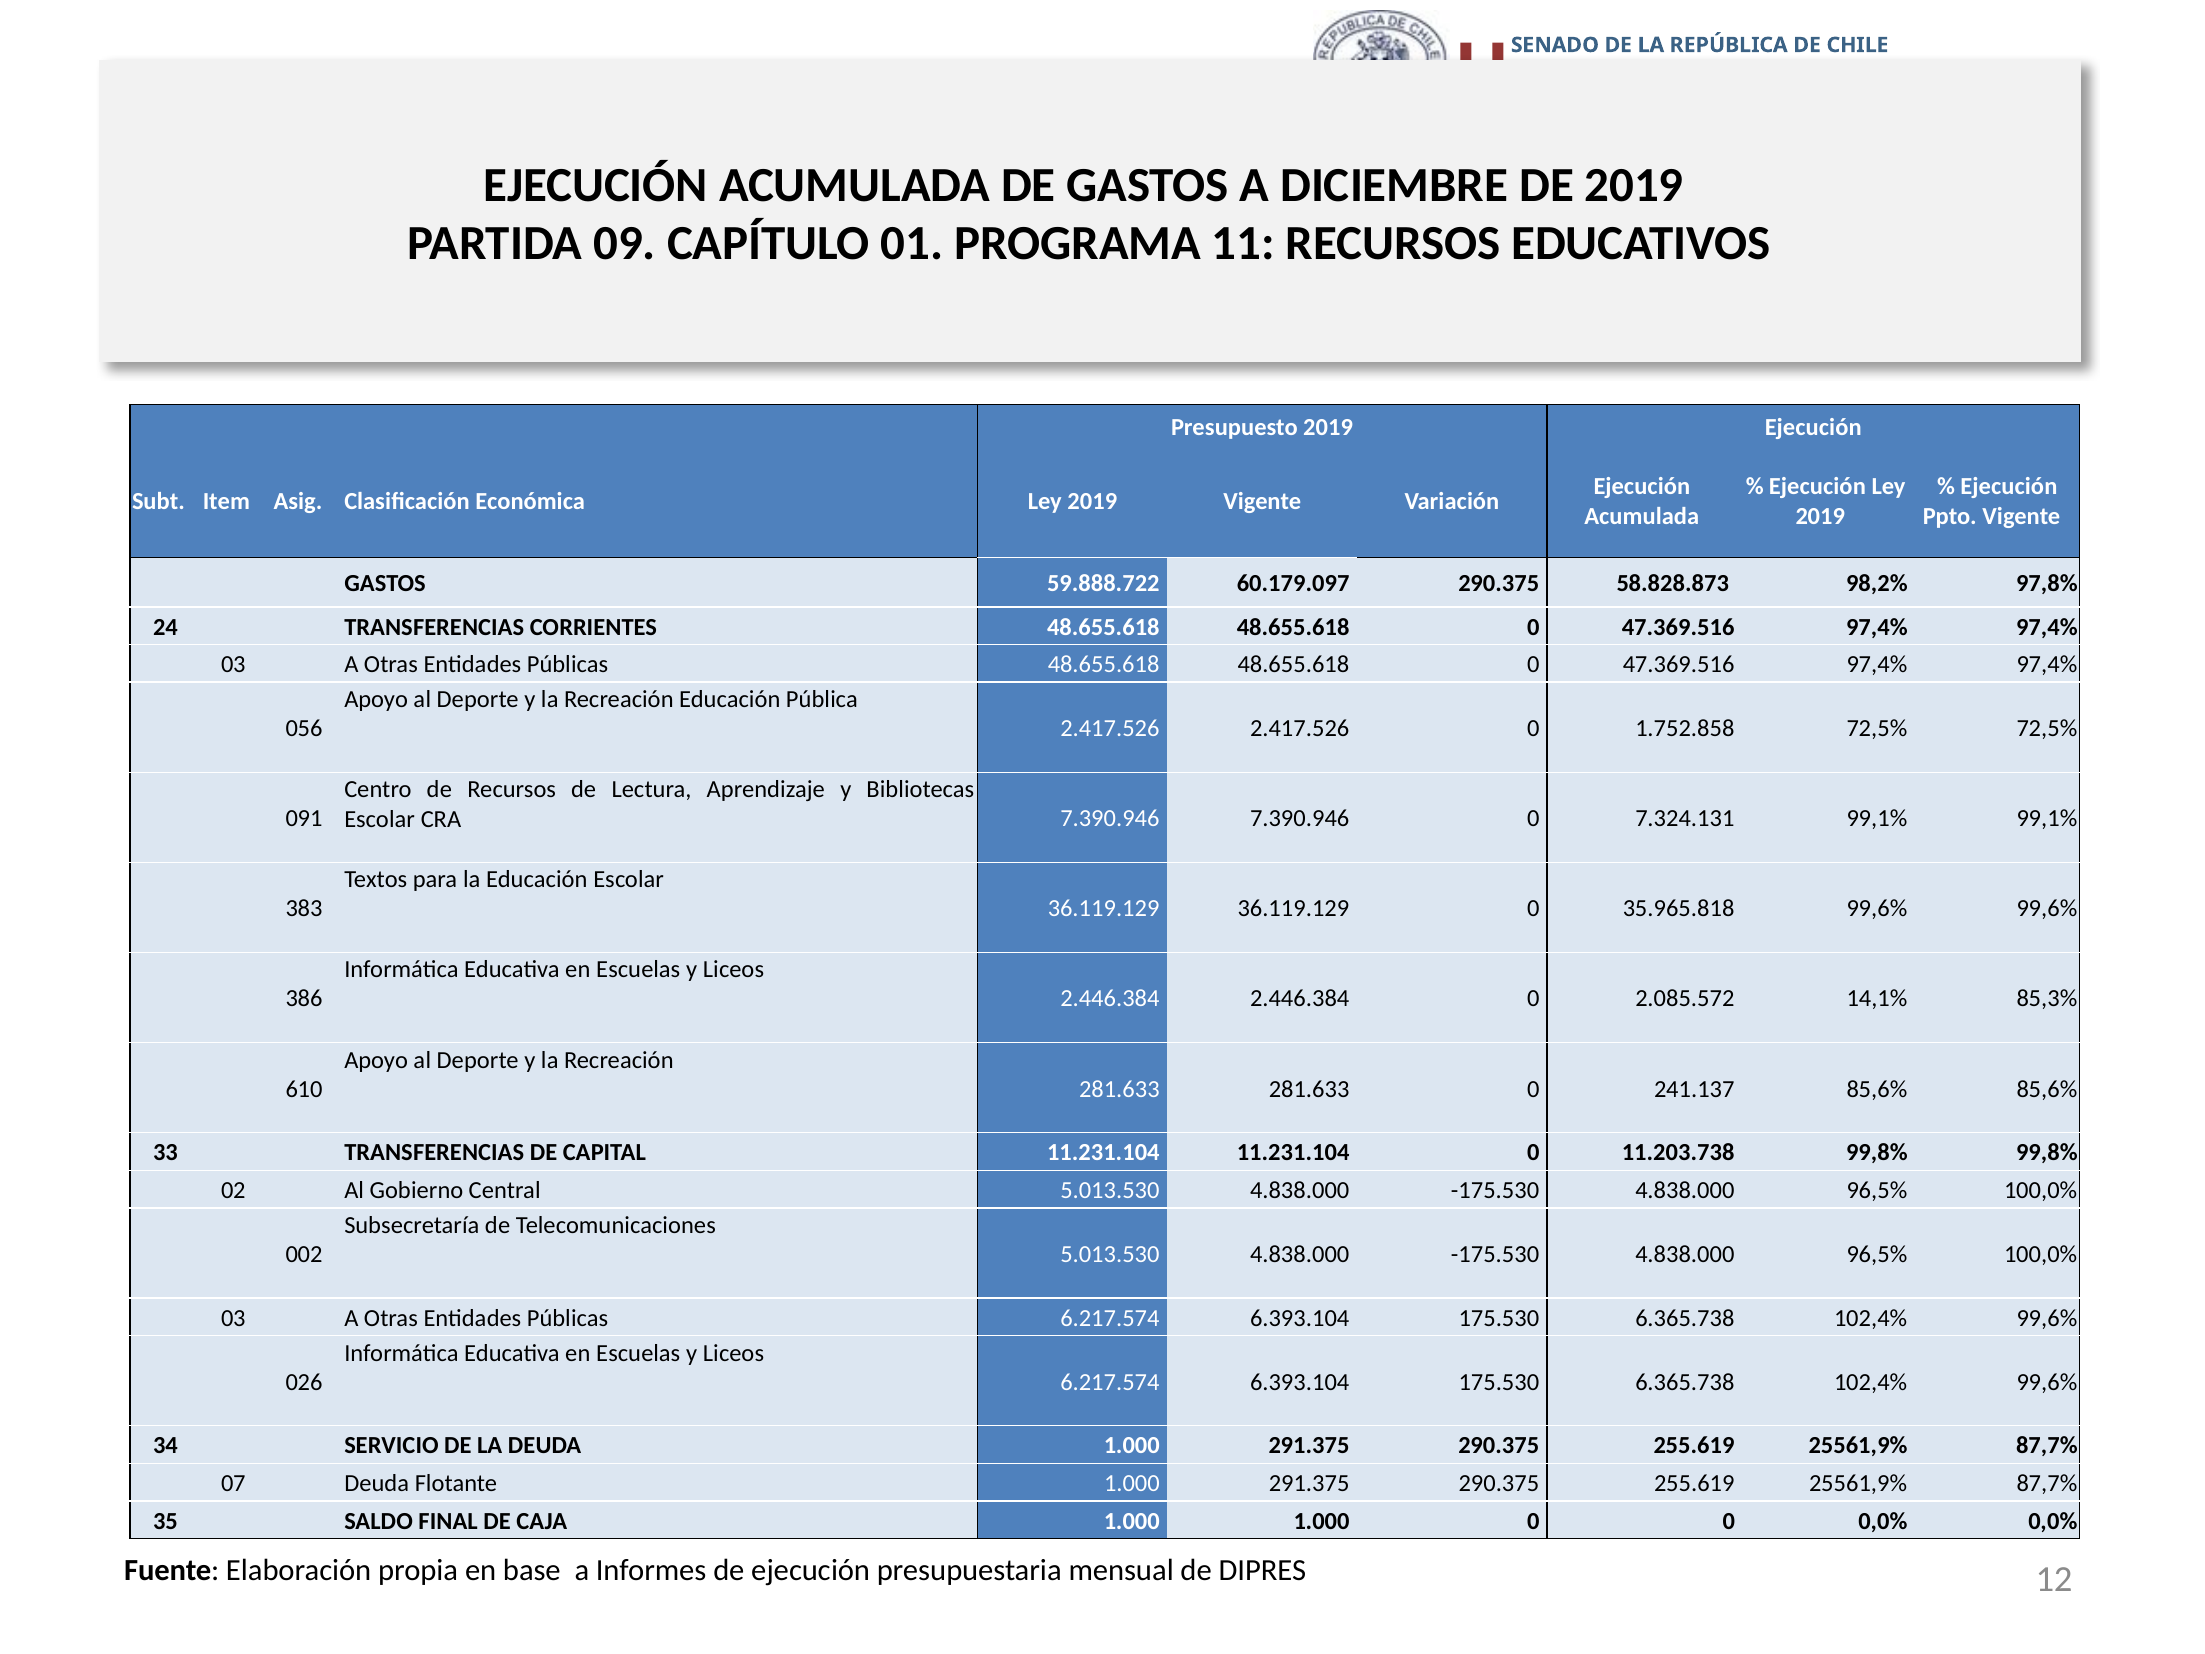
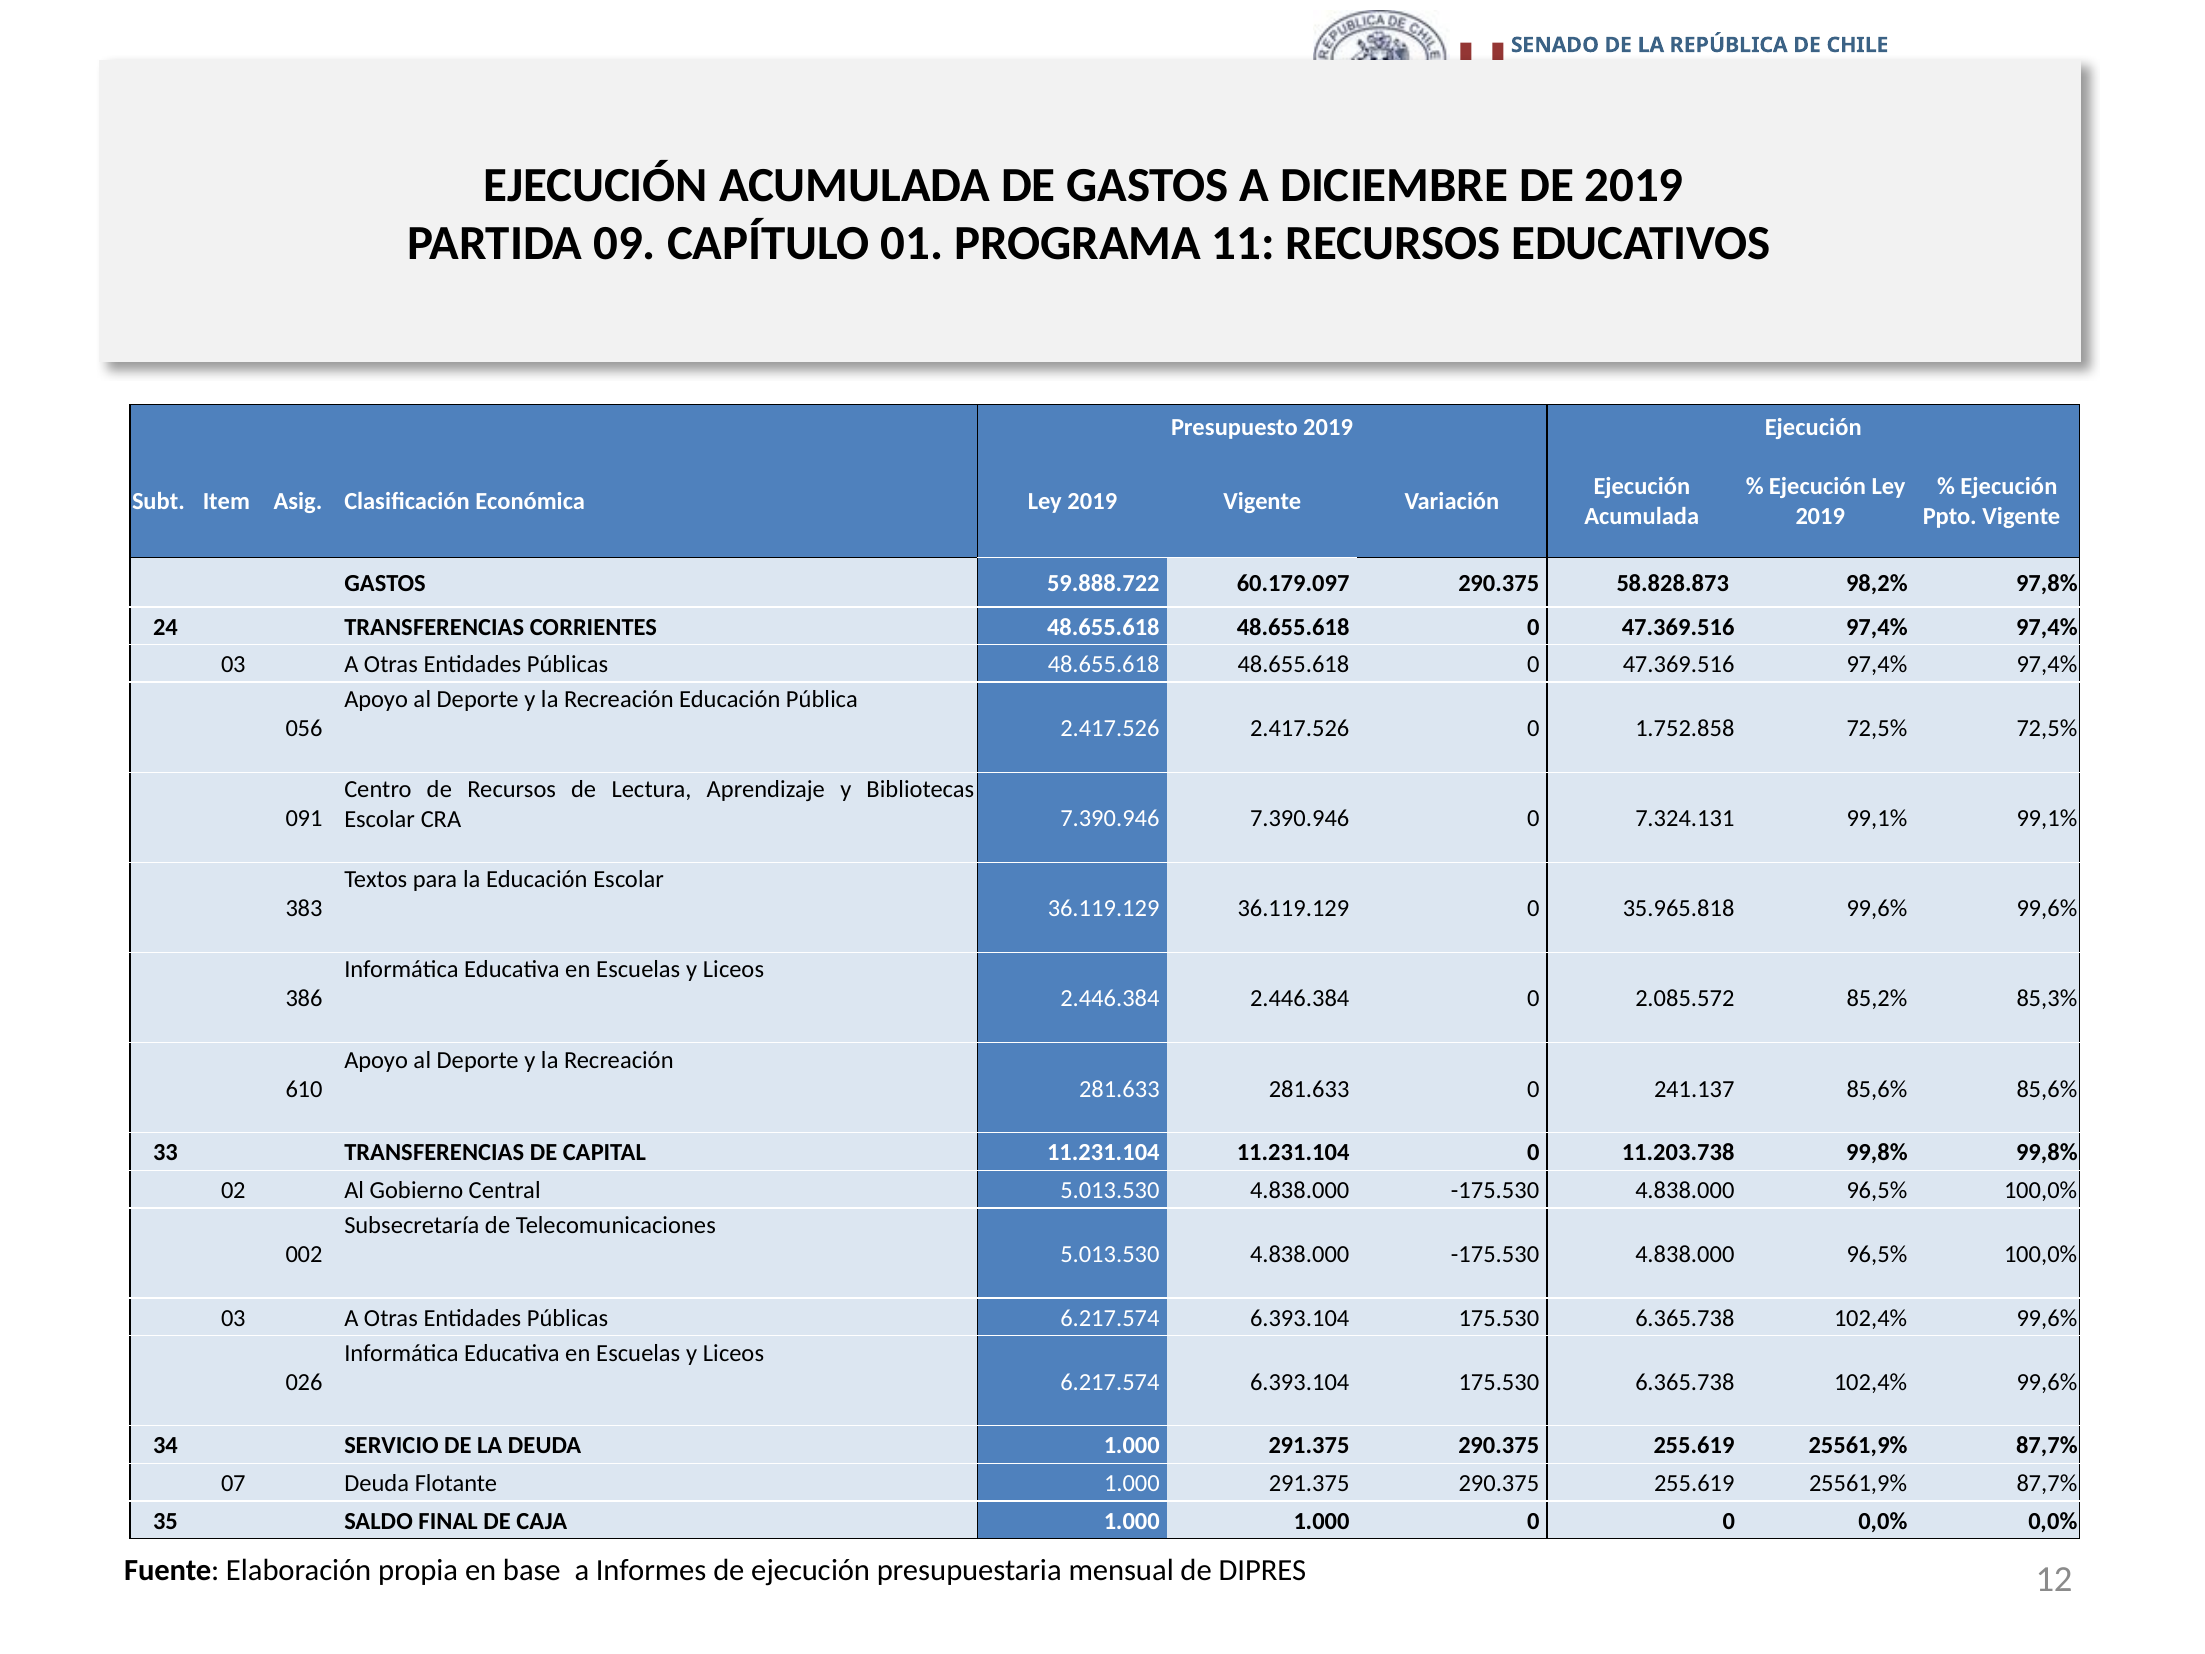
14,1%: 14,1% -> 85,2%
